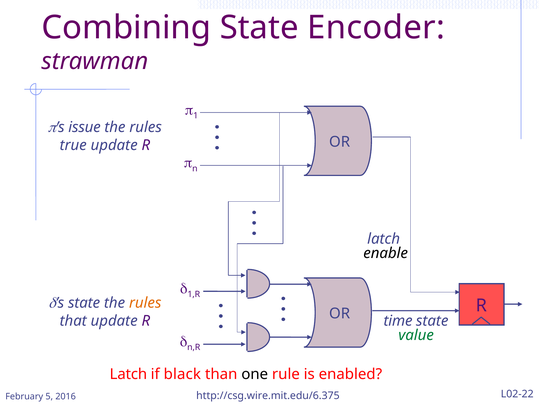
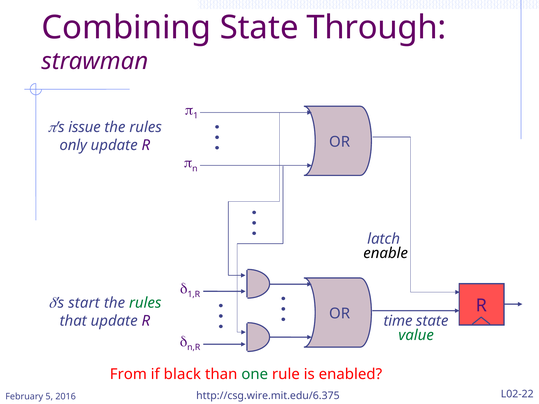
Encoder: Encoder -> Through
true: true -> only
d’s state: state -> start
rules at (145, 303) colour: orange -> green
Latch at (128, 375): Latch -> From
one colour: black -> green
